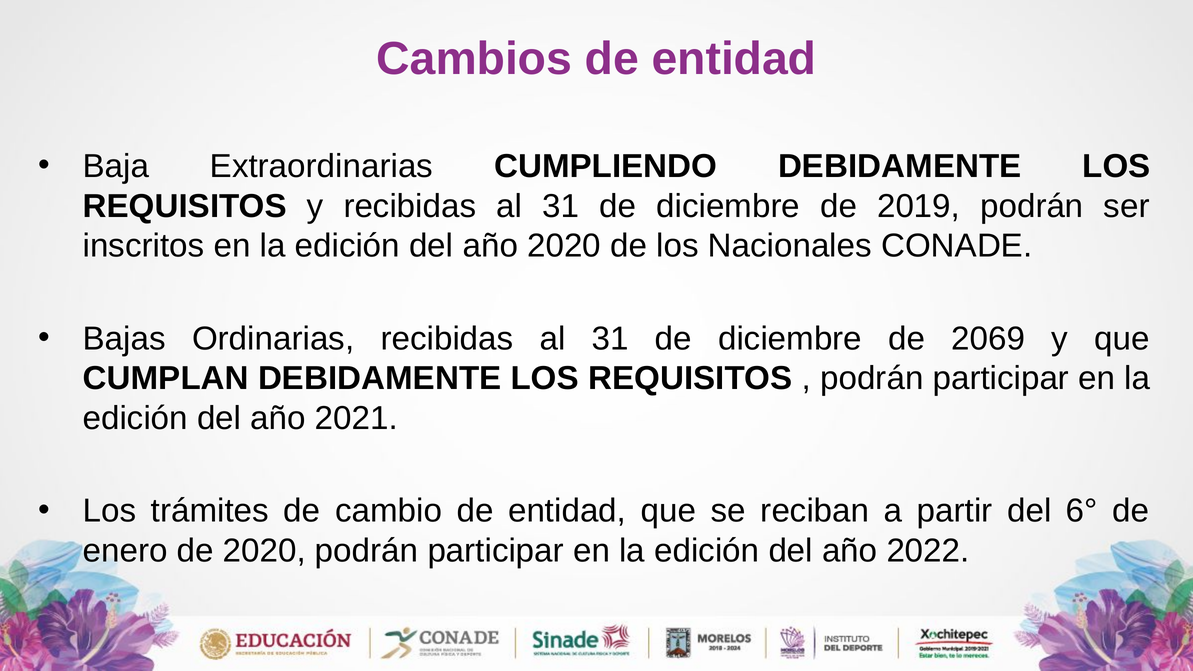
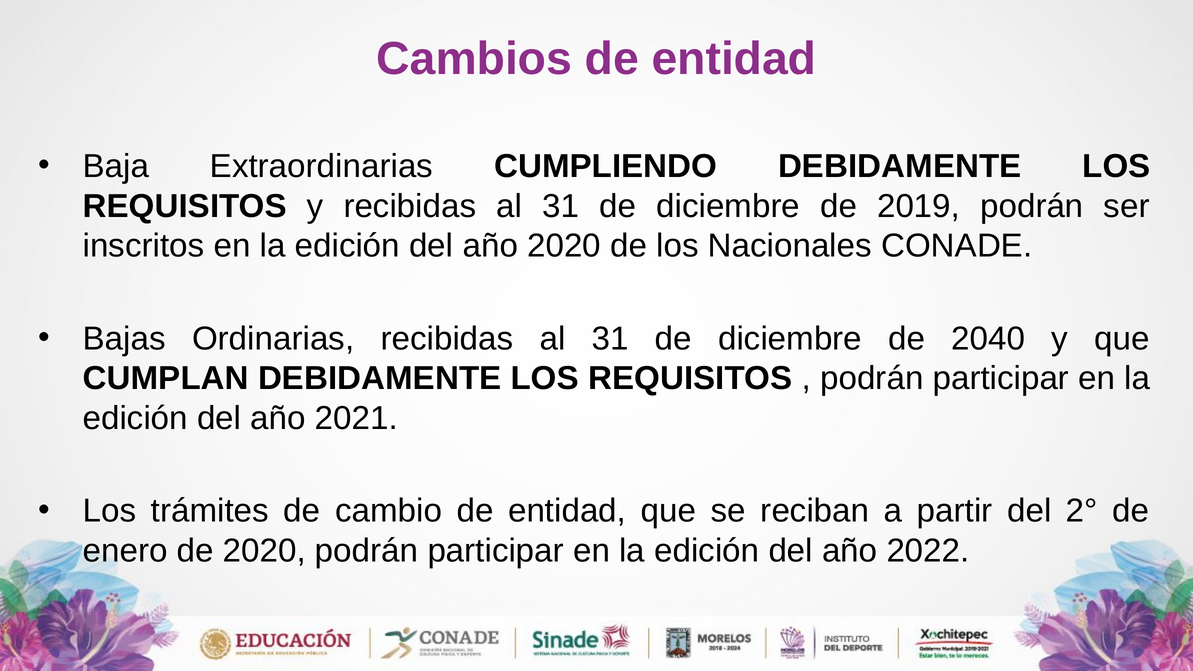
2069: 2069 -> 2040
6°: 6° -> 2°
